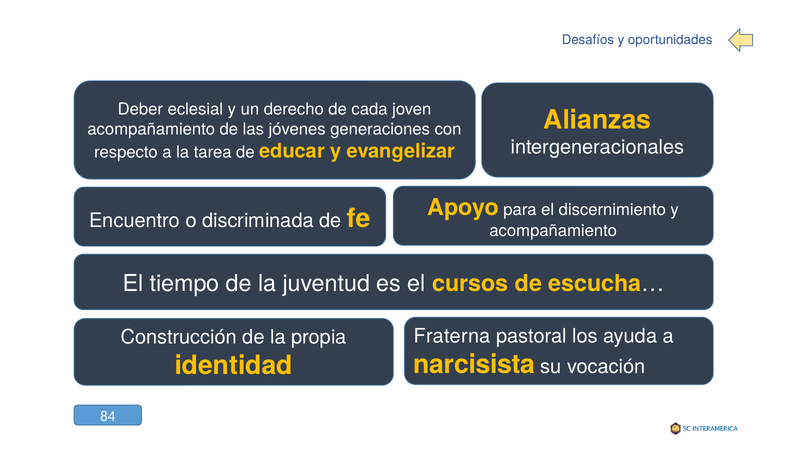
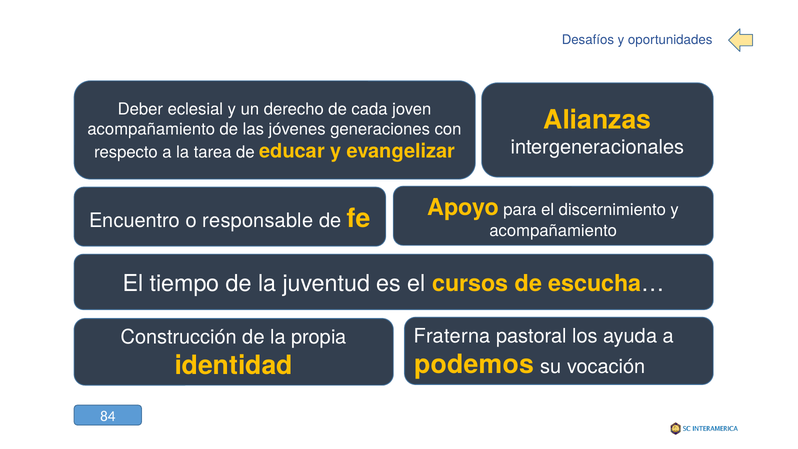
discriminada: discriminada -> responsable
narcisista: narcisista -> podemos
